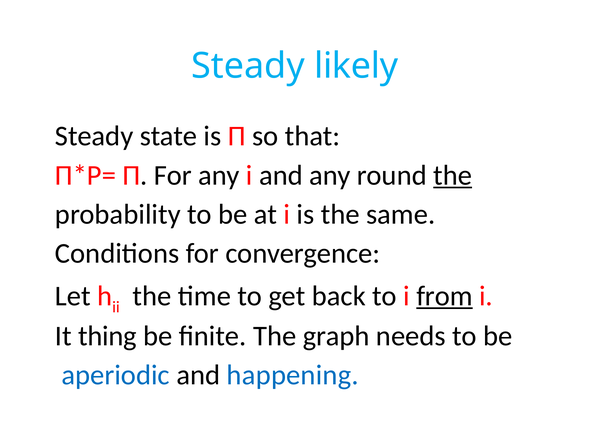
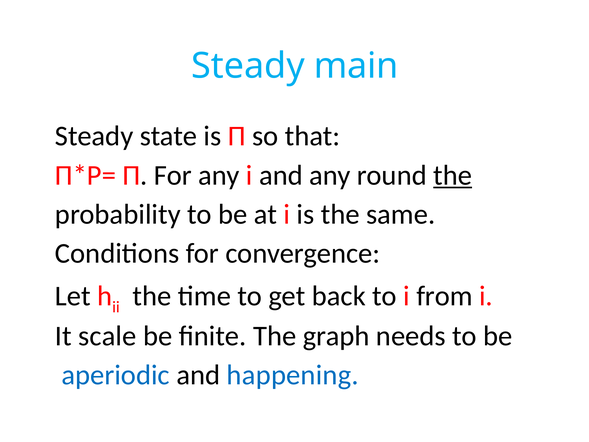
likely: likely -> main
from underline: present -> none
thing: thing -> scale
